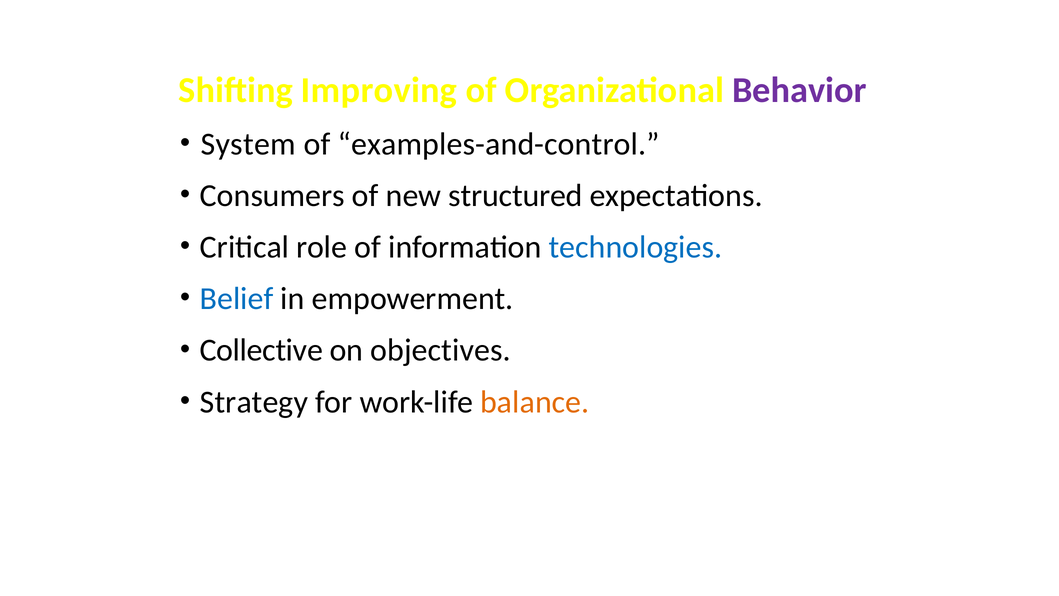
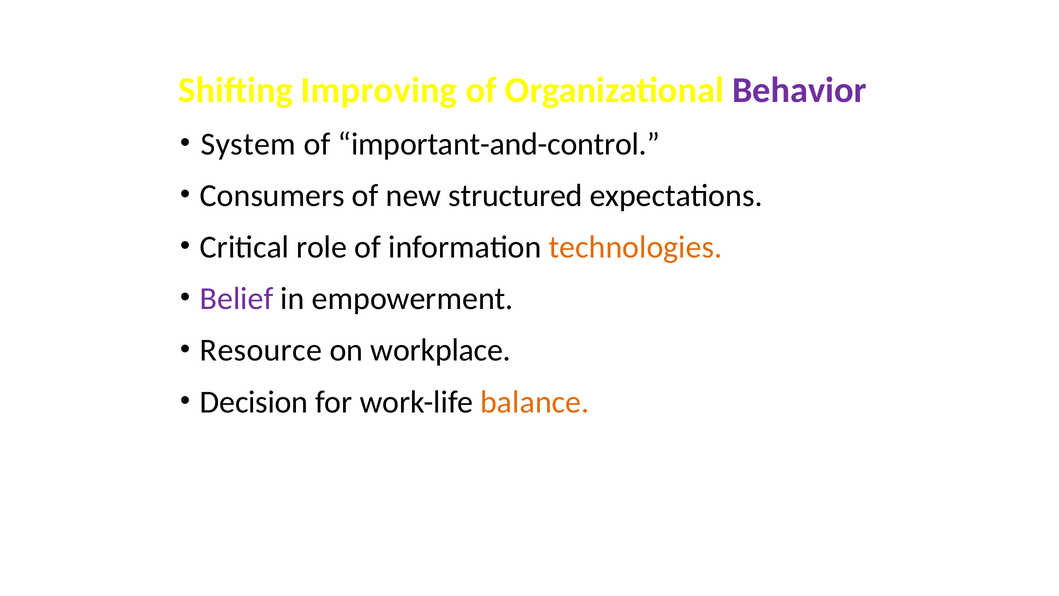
examples-and-control: examples-and-control -> important-and-control
technologies colour: blue -> orange
Belief colour: blue -> purple
Collective: Collective -> Resource
objectives: objectives -> workplace
Strategy: Strategy -> Decision
